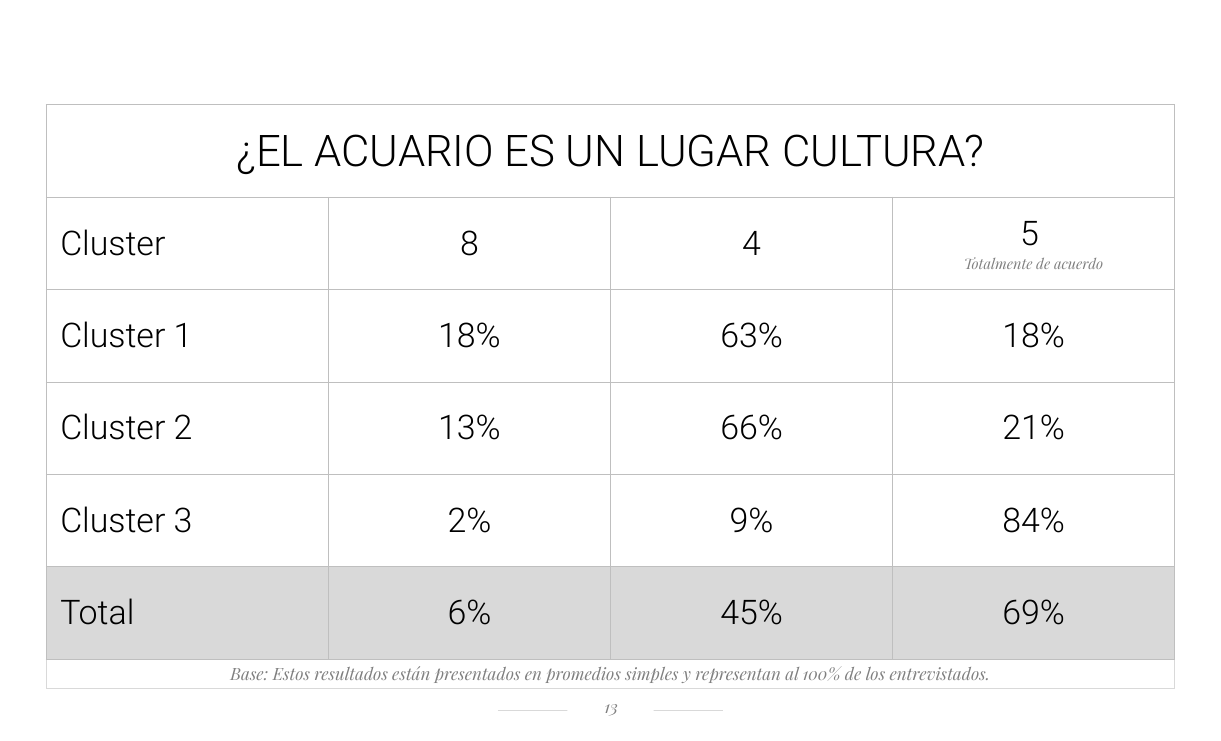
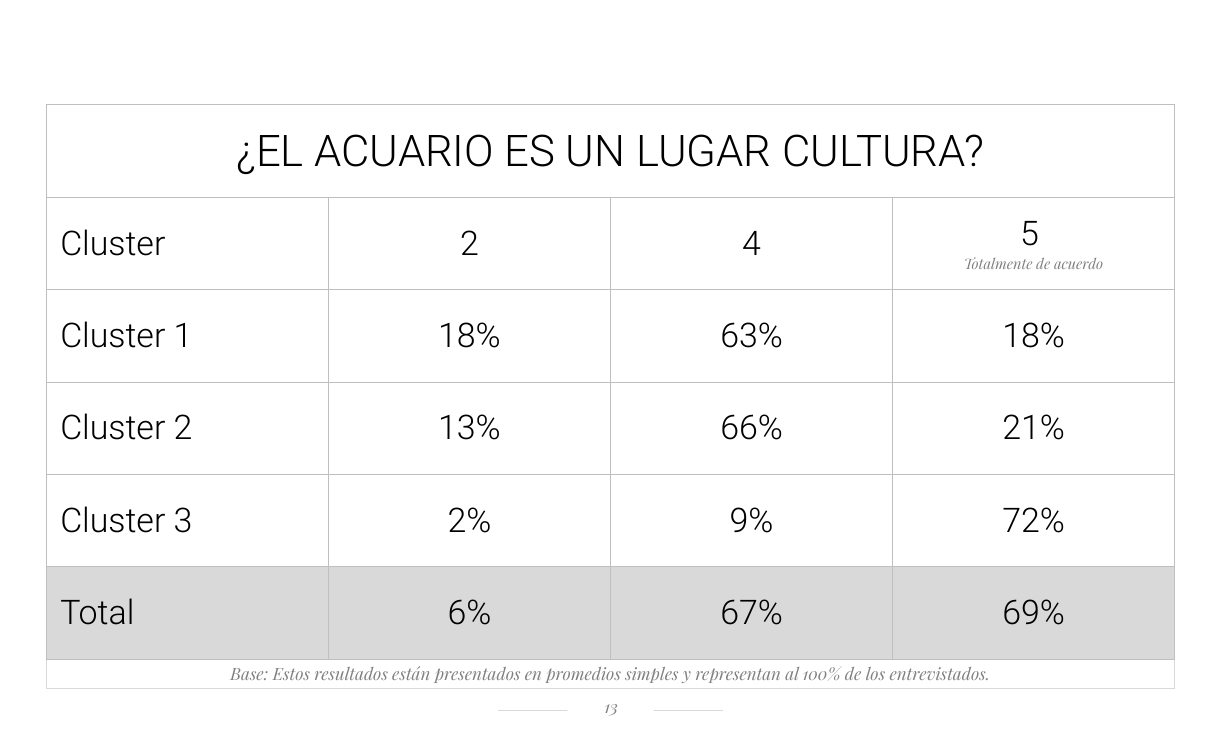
8 at (469, 244): 8 -> 2
84%: 84% -> 72%
45%: 45% -> 67%
